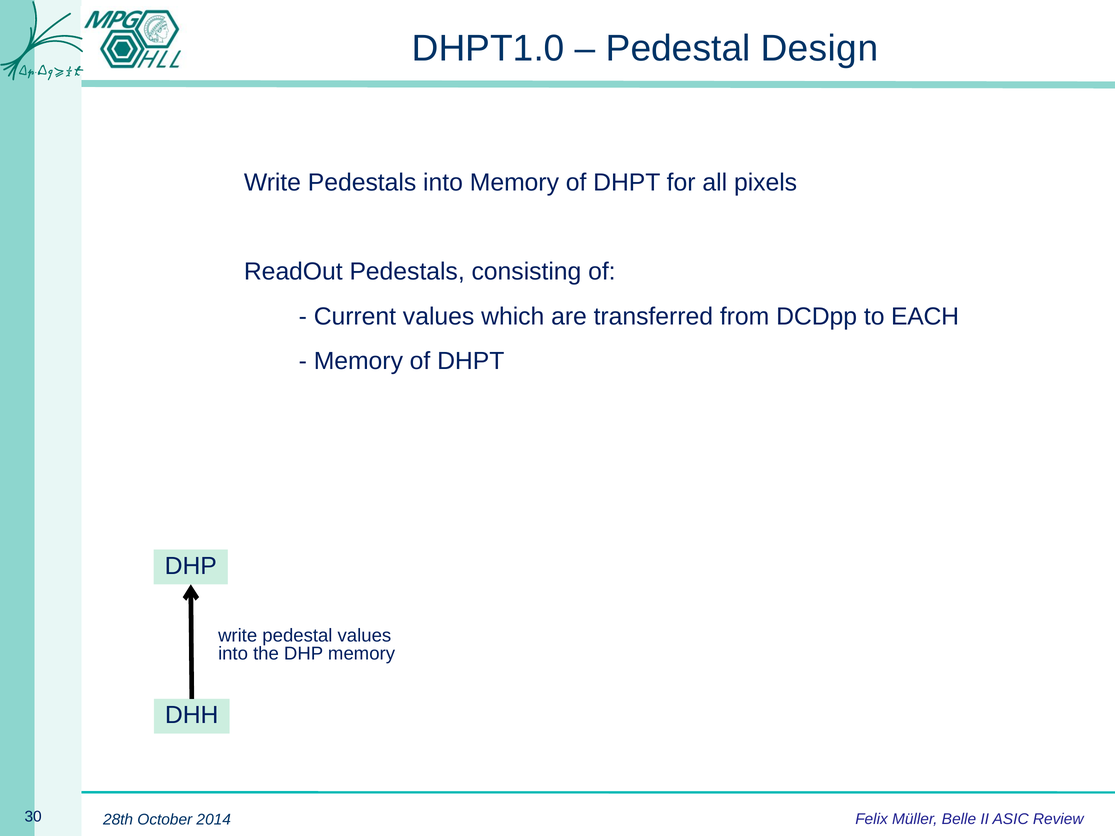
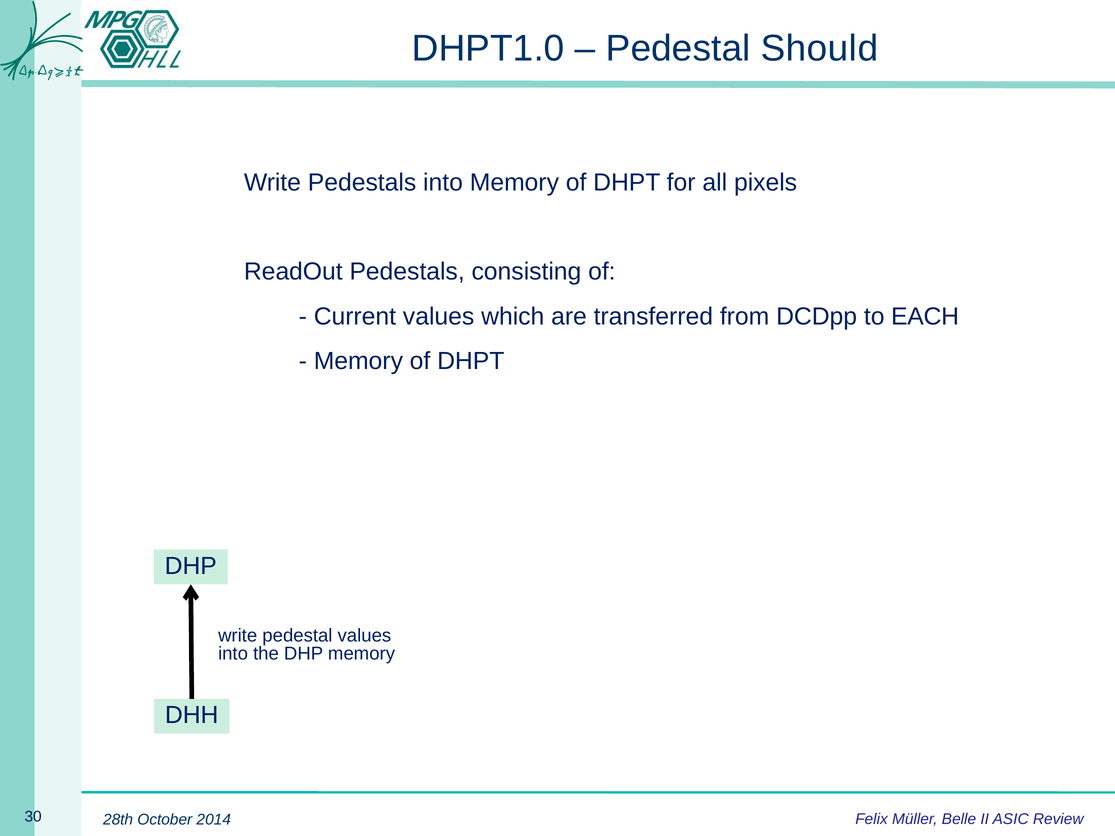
Design: Design -> Should
